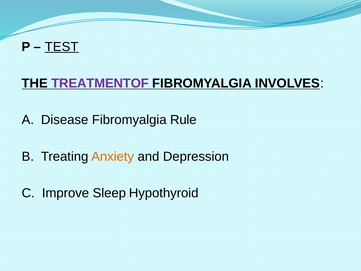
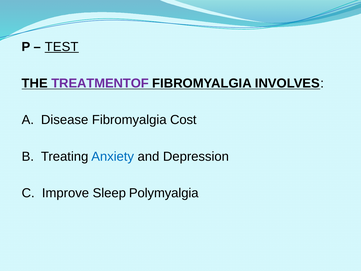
Rule: Rule -> Cost
Anxiety colour: orange -> blue
Hypothyroid: Hypothyroid -> Polymyalgia
